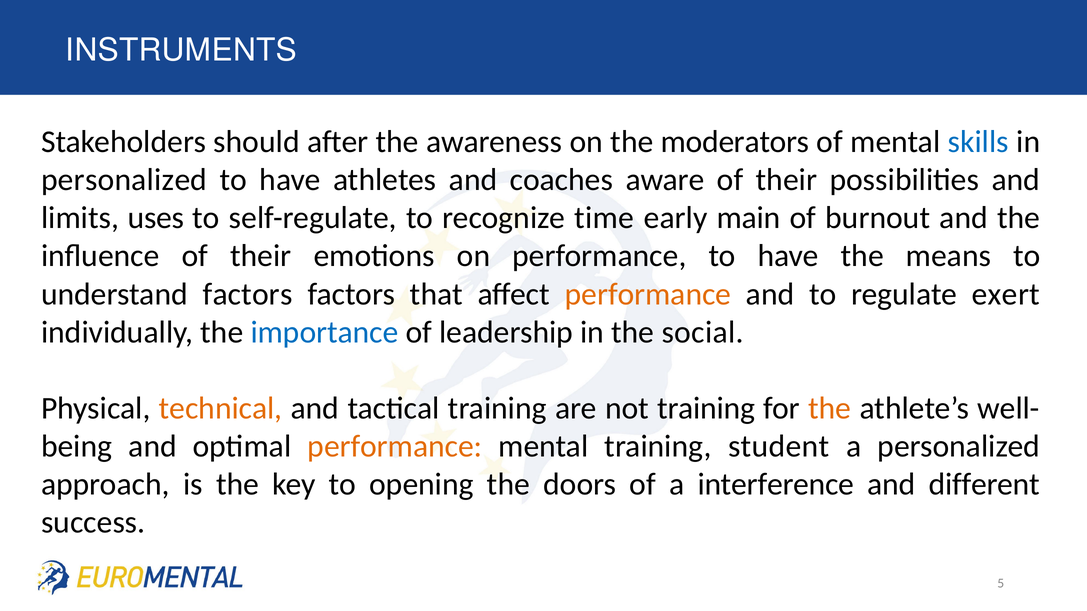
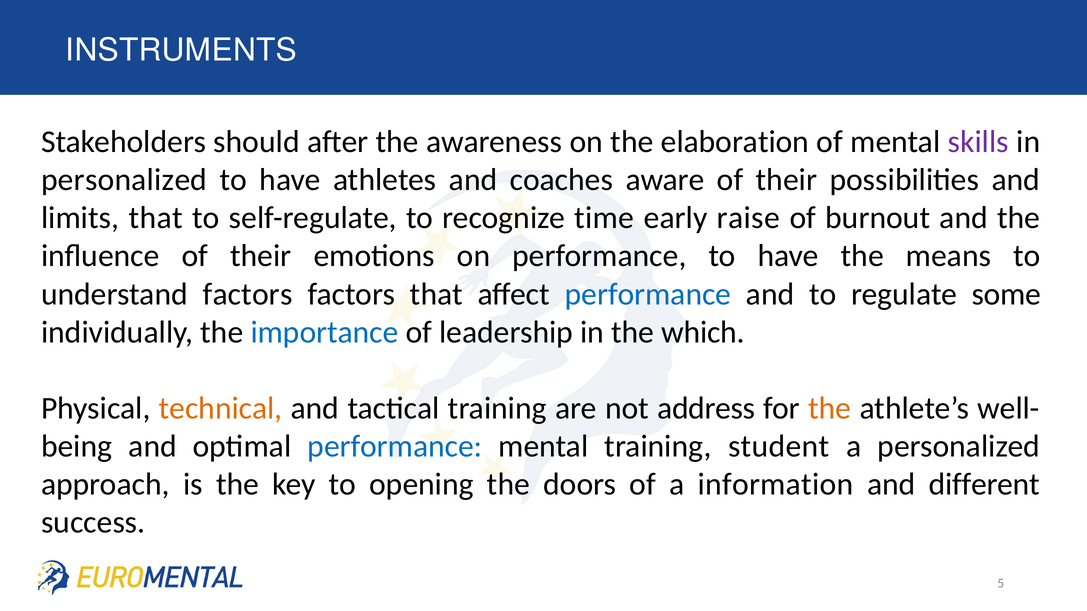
moderators: moderators -> elaboration
skills colour: blue -> purple
limits uses: uses -> that
main: main -> raise
performance at (648, 294) colour: orange -> blue
exert: exert -> some
social: social -> which
not training: training -> address
performance at (395, 447) colour: orange -> blue
interference: interference -> information
